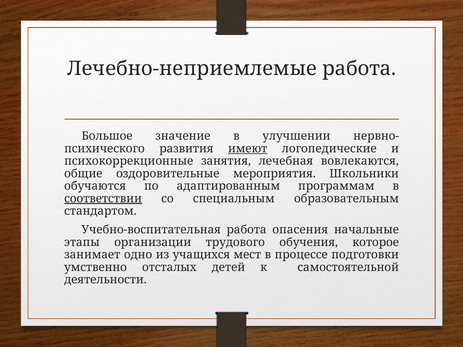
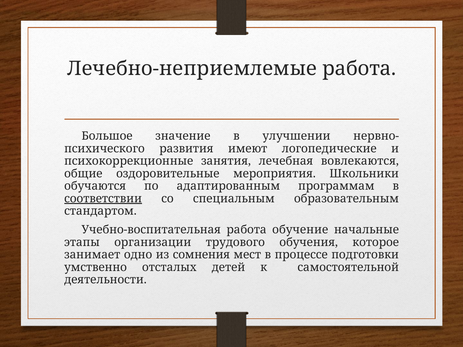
имеют underline: present -> none
опасения: опасения -> обучение
учащихся: учащихся -> сомнения
